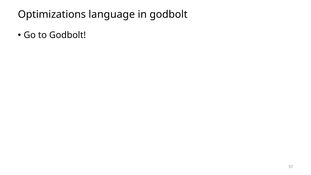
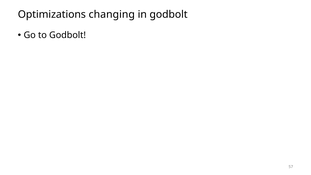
language: language -> changing
